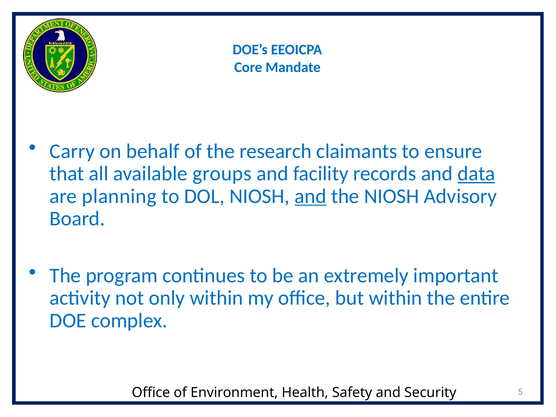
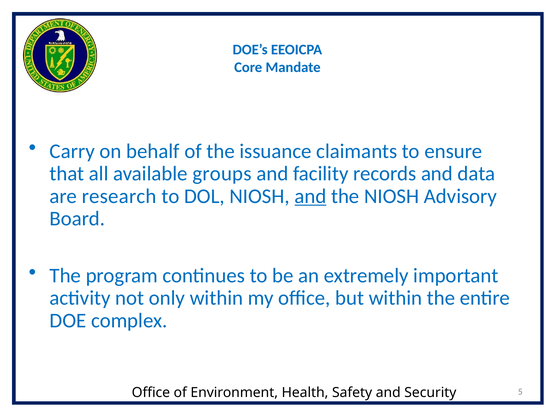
research: research -> issuance
data underline: present -> none
planning: planning -> research
